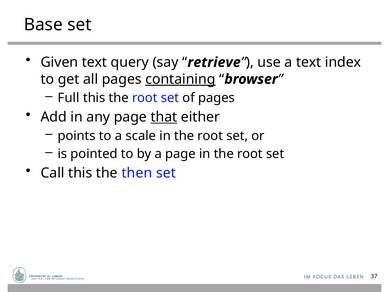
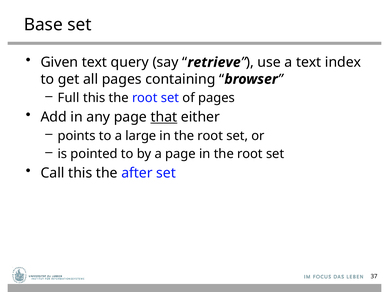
containing underline: present -> none
scale: scale -> large
then: then -> after
